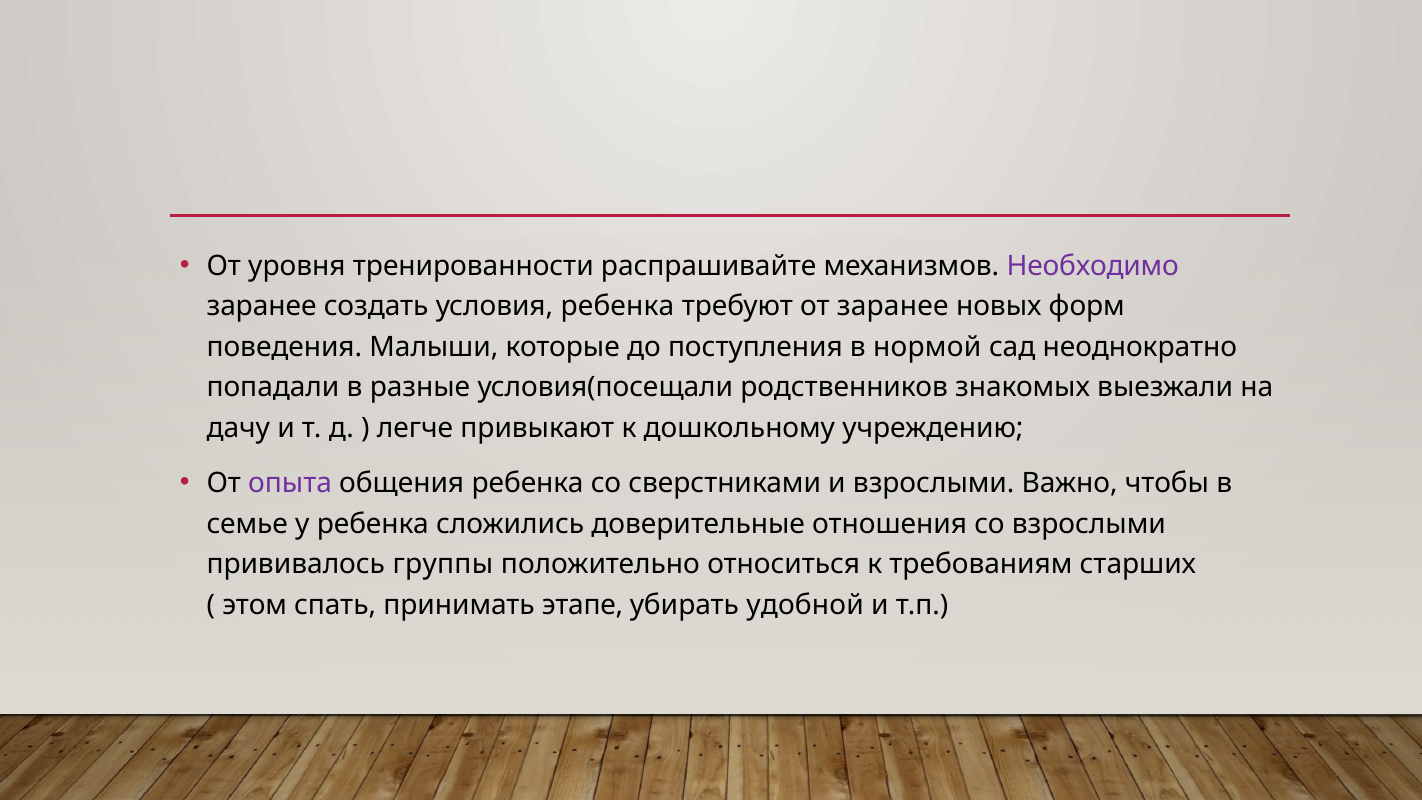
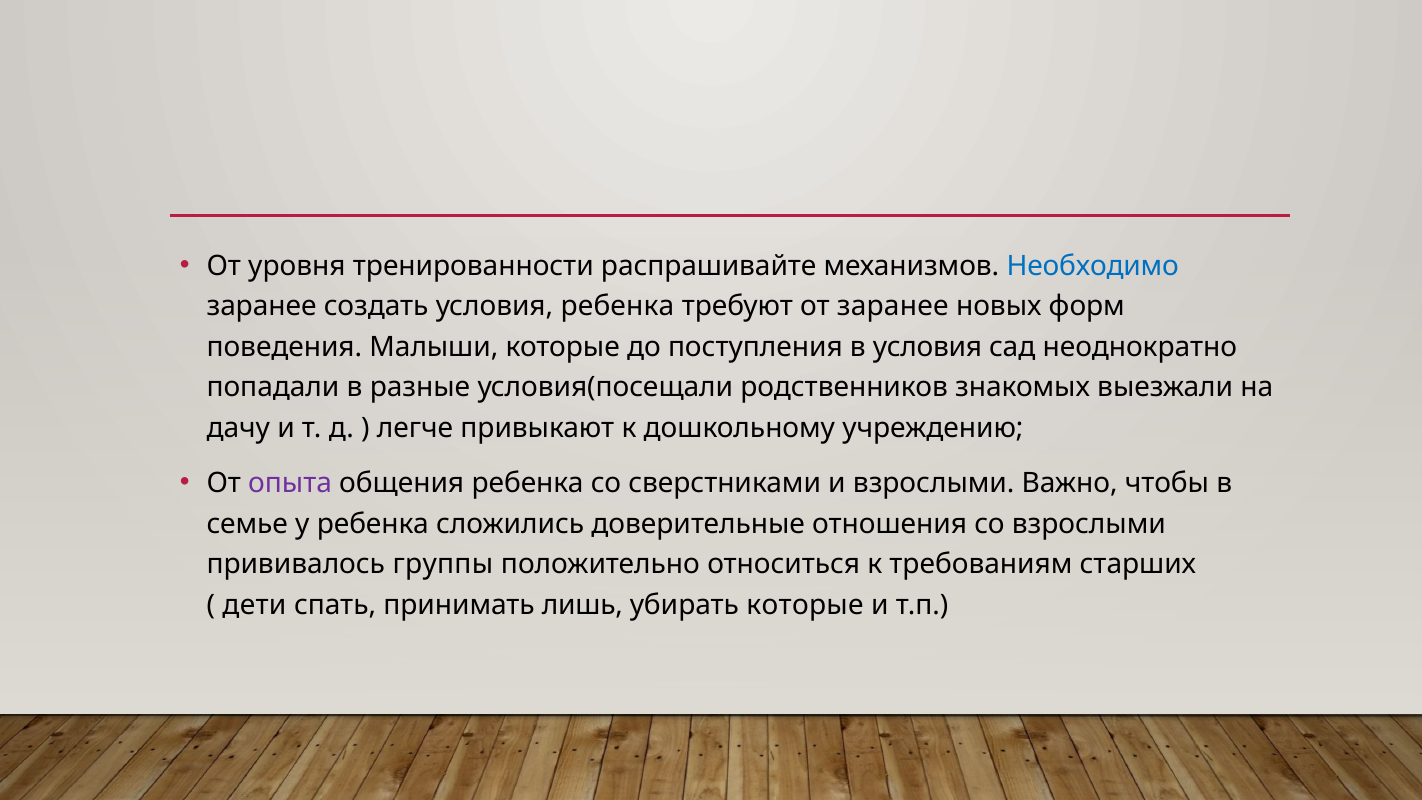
Необходимо colour: purple -> blue
в нормой: нормой -> условия
этом: этом -> дети
этапе: этапе -> лишь
убирать удобной: удобной -> которые
